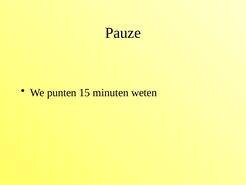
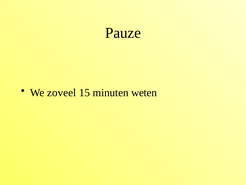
punten: punten -> zoveel
